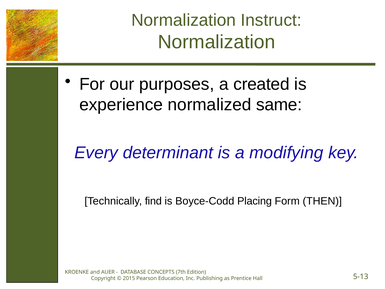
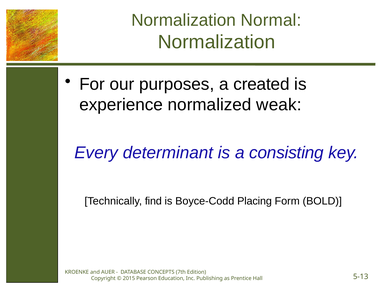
Instruct: Instruct -> Normal
same: same -> weak
modifying: modifying -> consisting
THEN: THEN -> BOLD
